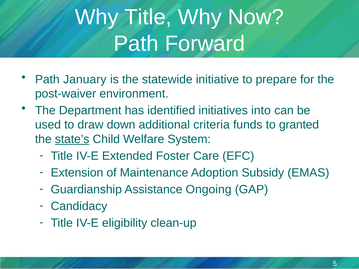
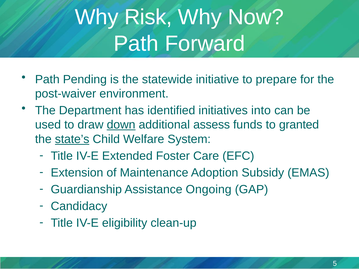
Why Title: Title -> Risk
January: January -> Pending
down underline: none -> present
criteria: criteria -> assess
